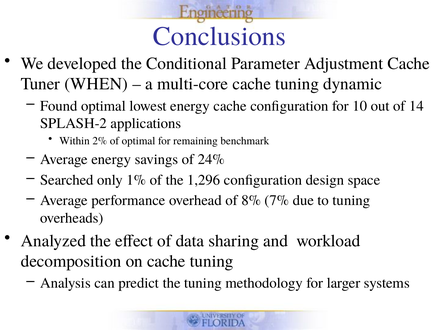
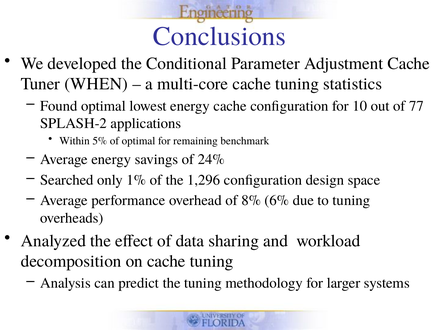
dynamic: dynamic -> statistics
14: 14 -> 77
2%: 2% -> 5%
7%: 7% -> 6%
